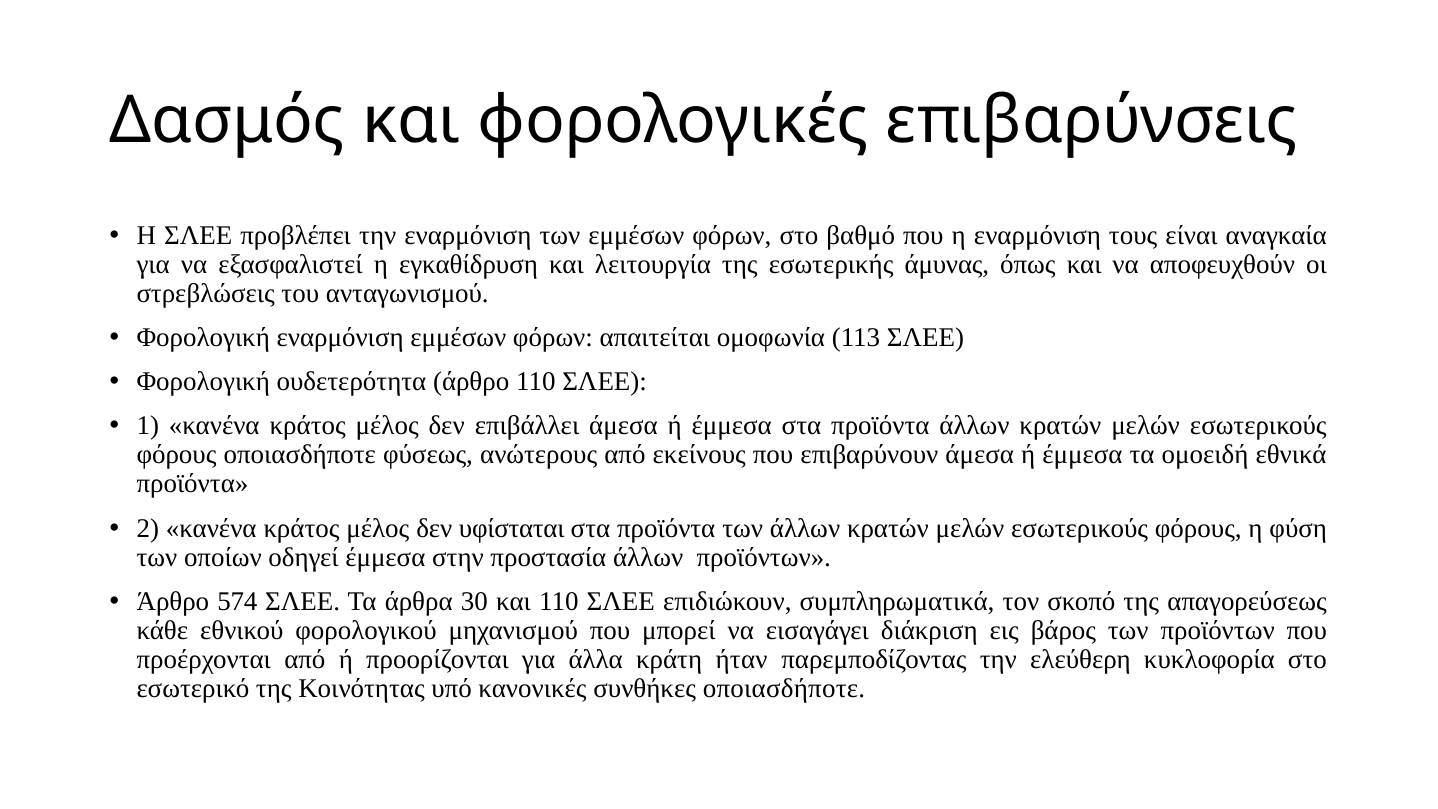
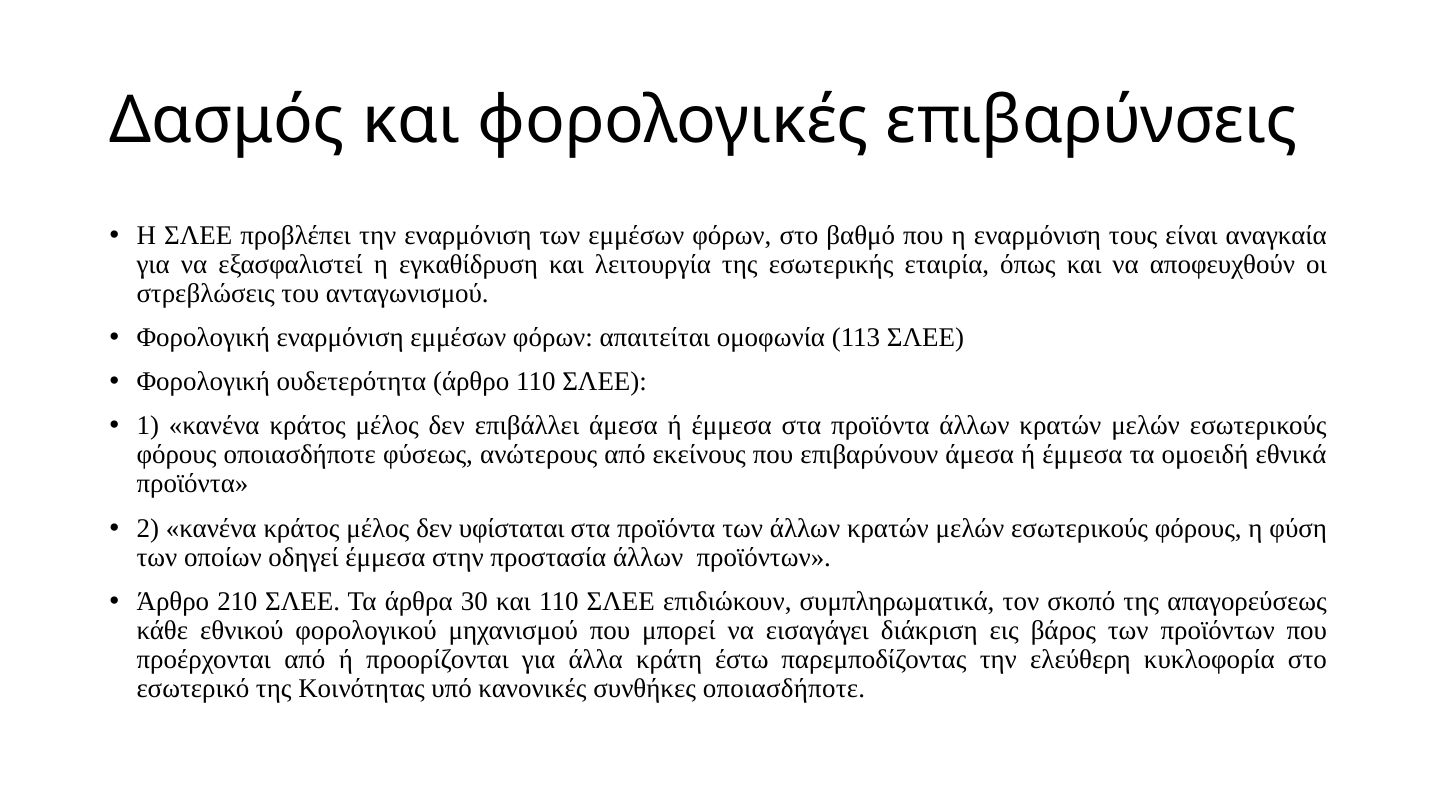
άμυνας: άμυνας -> εταιρία
574: 574 -> 210
ήταν: ήταν -> έστω
